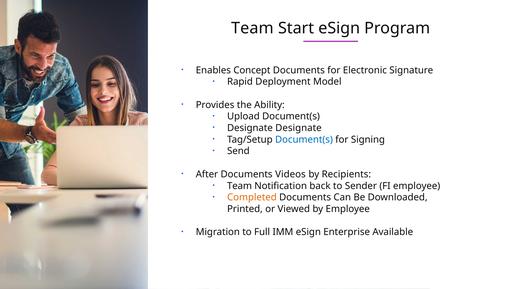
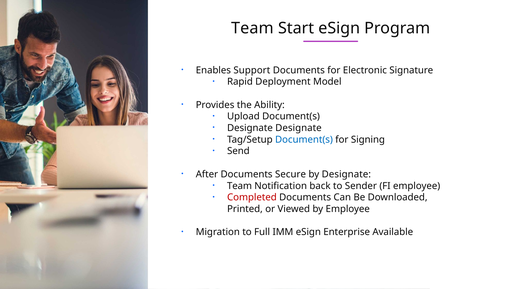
Concept: Concept -> Support
Videos: Videos -> Secure
by Recipients: Recipients -> Designate
Completed colour: orange -> red
